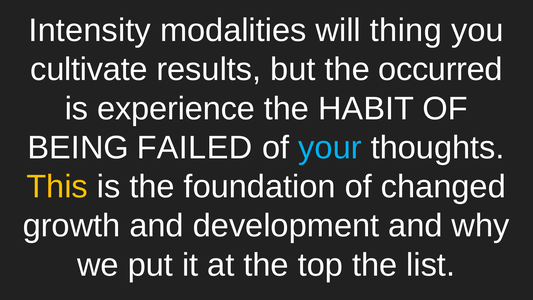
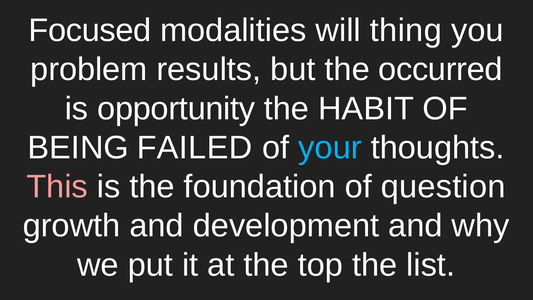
Intensity: Intensity -> Focused
cultivate: cultivate -> problem
experience: experience -> opportunity
This colour: yellow -> pink
changed: changed -> question
